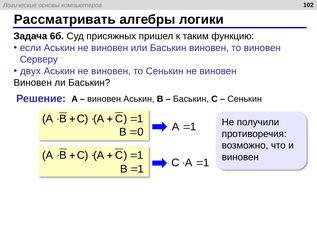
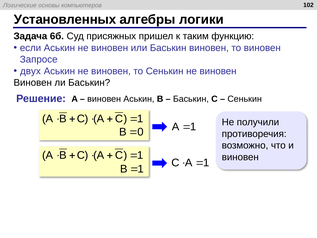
Рассматривать: Рассматривать -> Установленных
Серверу: Серверу -> Запросе
